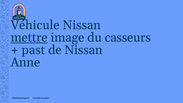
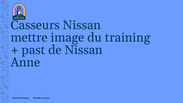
Véhicule: Véhicule -> Casseurs
mettre underline: present -> none
casseurs: casseurs -> training
